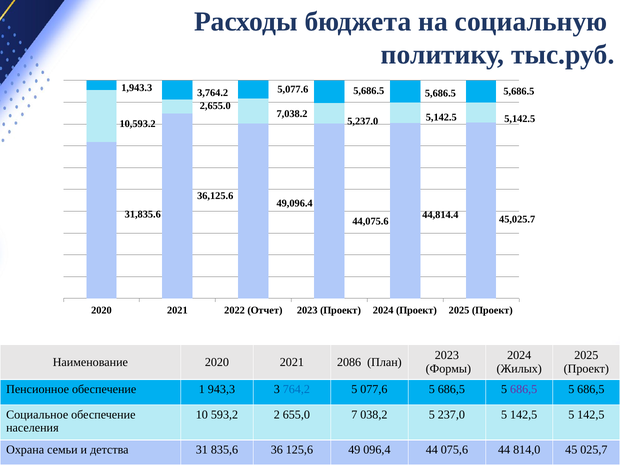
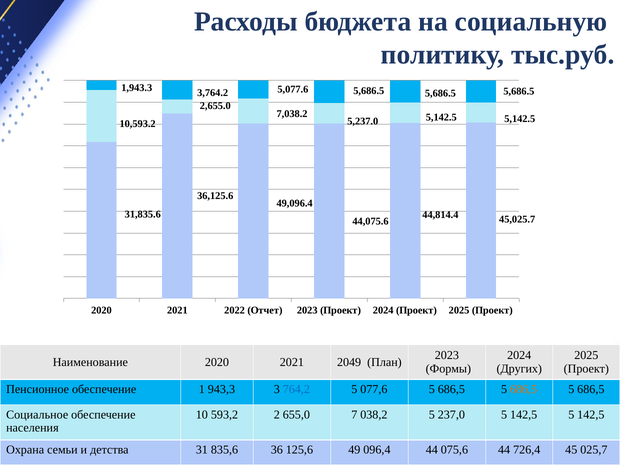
2086: 2086 -> 2049
Жилых: Жилых -> Других
686,5 at (524, 389) colour: purple -> orange
814,0: 814,0 -> 726,4
